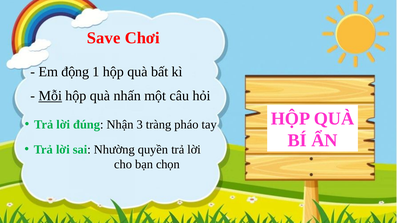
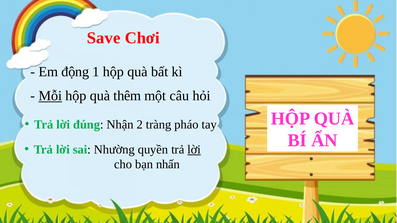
nhấn: nhấn -> thêm
3: 3 -> 2
lời at (194, 150) underline: none -> present
chọn: chọn -> nhấn
